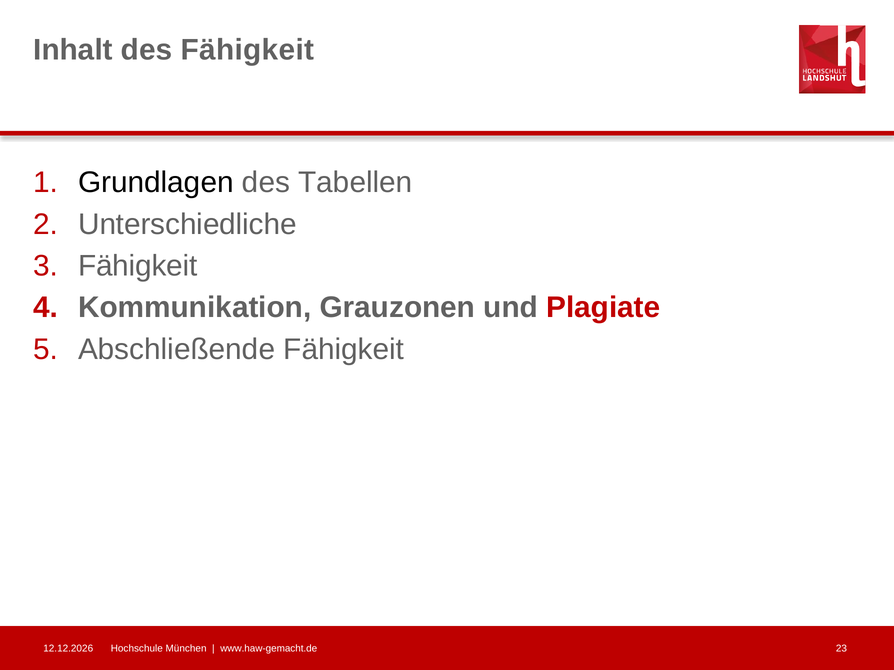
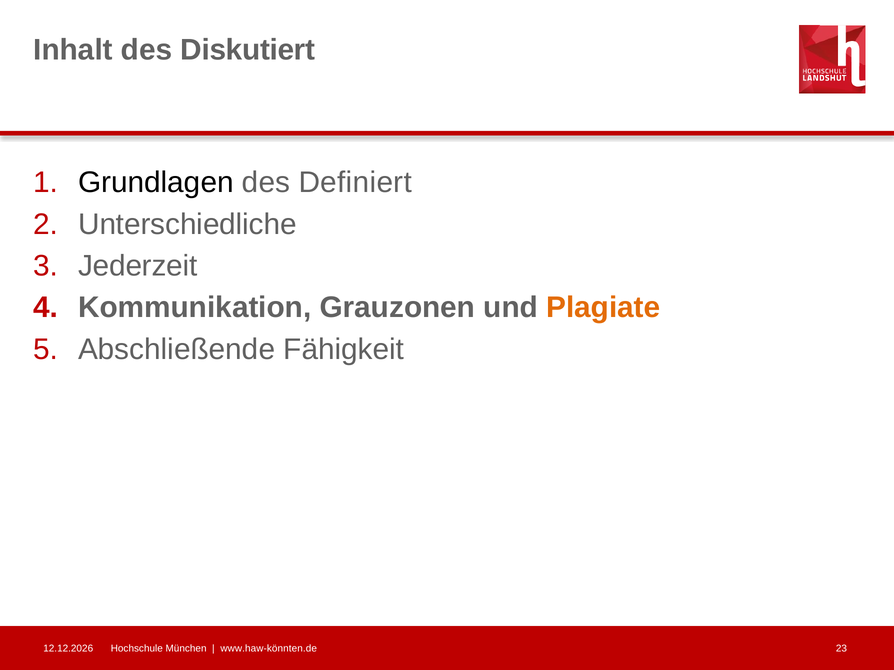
des Fähigkeit: Fähigkeit -> Diskutiert
Tabellen: Tabellen -> Definiert
Fähigkeit at (138, 266): Fähigkeit -> Jederzeit
Plagiate colour: red -> orange
www.haw-gemacht.de: www.haw-gemacht.de -> www.haw-könnten.de
